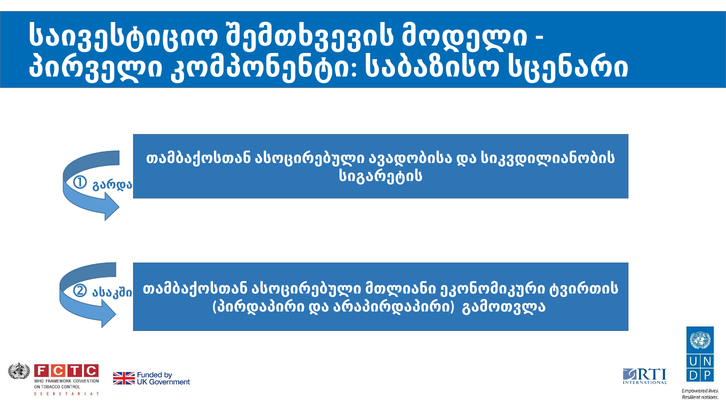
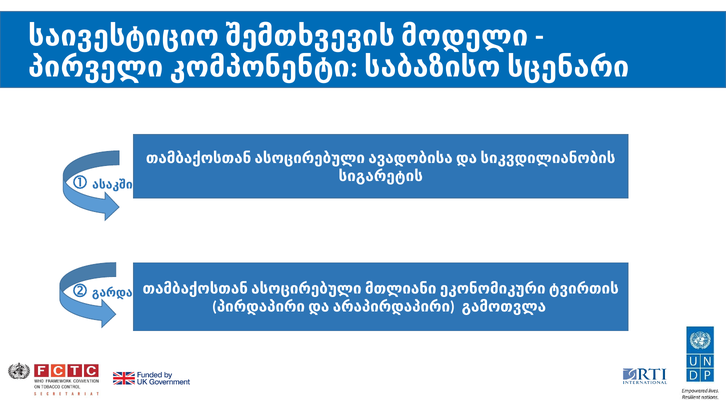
გარდა: გარდა -> ასაკში
ასაკში: ასაკში -> გარდა
